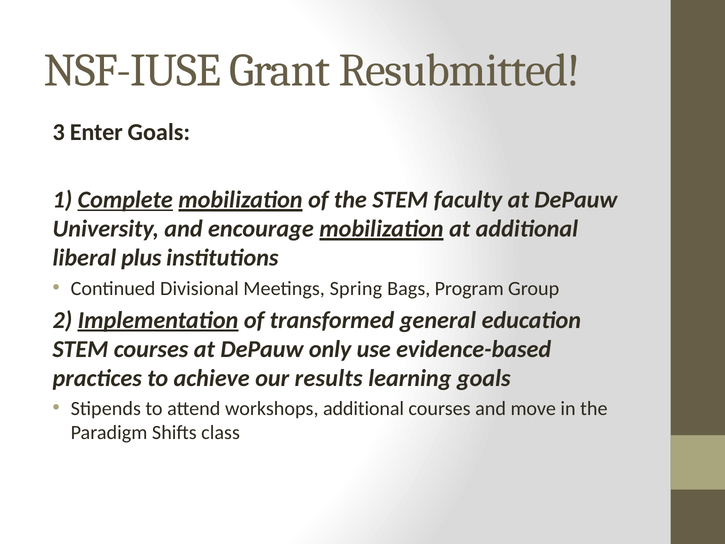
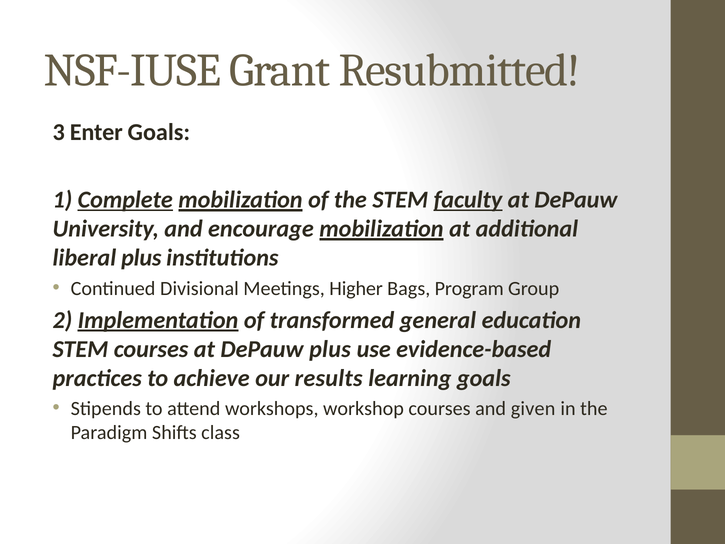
faculty underline: none -> present
Spring: Spring -> Higher
DePauw only: only -> plus
workshops additional: additional -> workshop
move: move -> given
